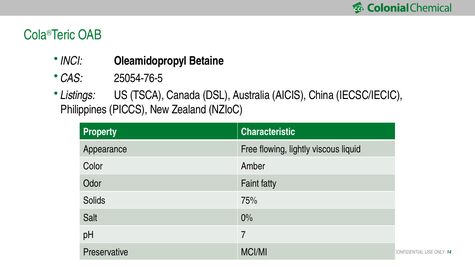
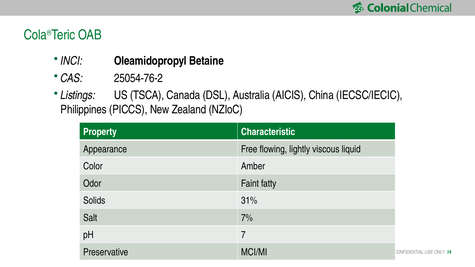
25054-76-5: 25054-76-5 -> 25054-76-2
75%: 75% -> 31%
0%: 0% -> 7%
